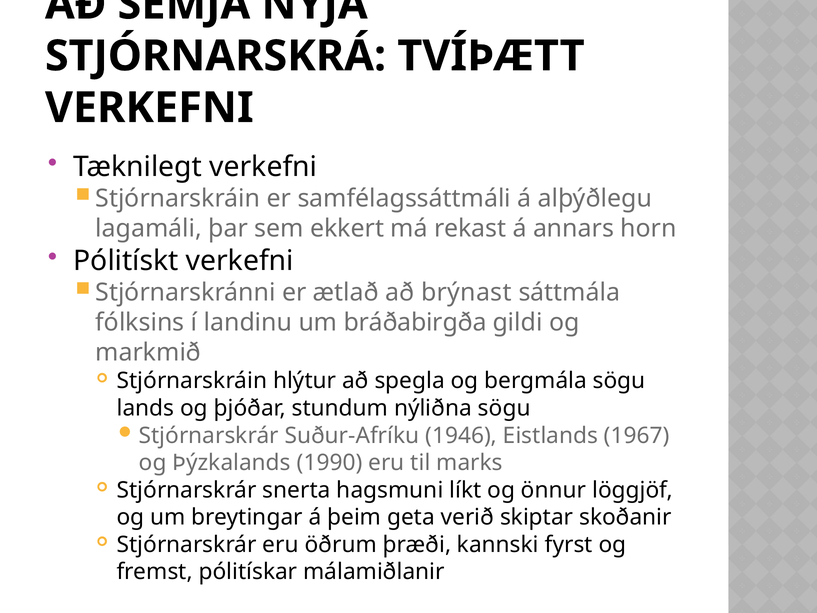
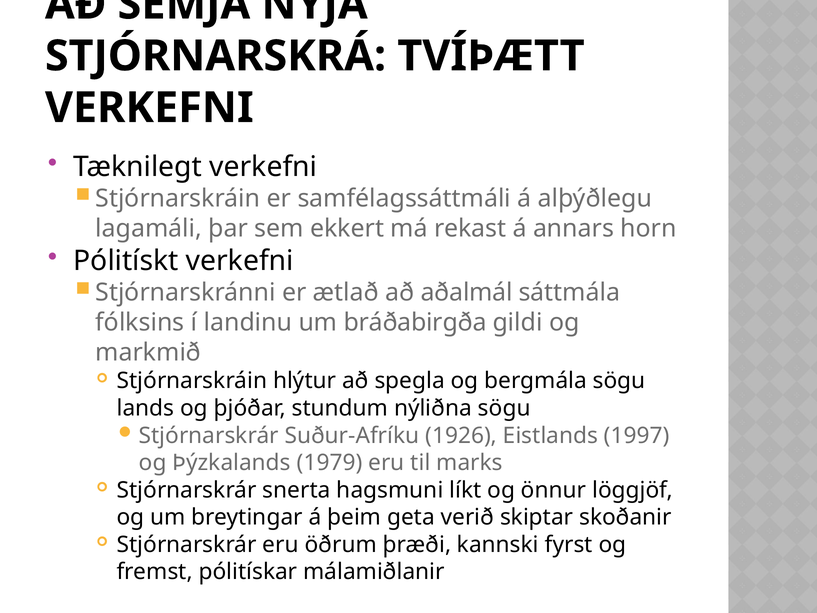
brýnast: brýnast -> aðalmál
1946: 1946 -> 1926
1967: 1967 -> 1997
1990: 1990 -> 1979
